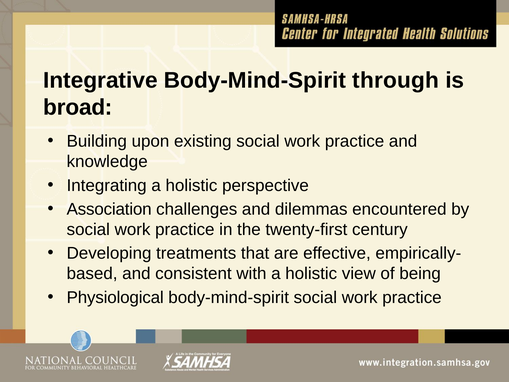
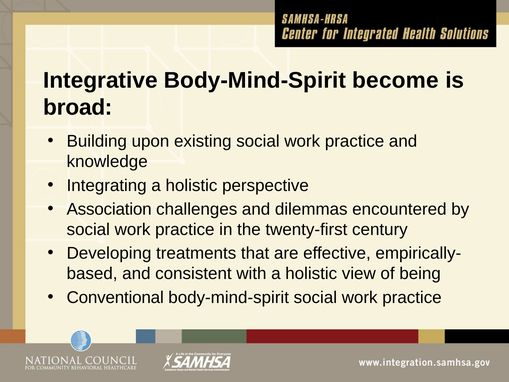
through: through -> become
Physiological: Physiological -> Conventional
